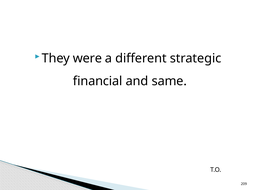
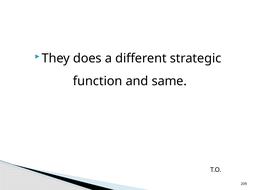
were: were -> does
financial: financial -> function
